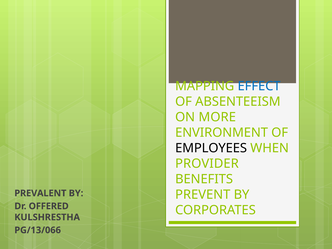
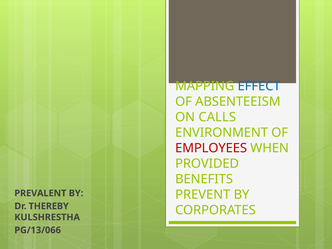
MORE: MORE -> CALLS
EMPLOYEES colour: black -> red
PROVIDER: PROVIDER -> PROVIDED
OFFERED: OFFERED -> THEREBY
